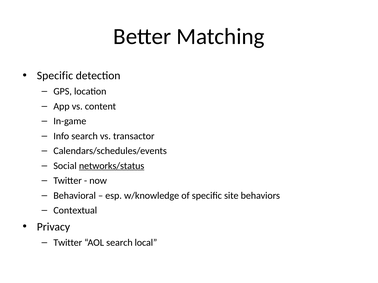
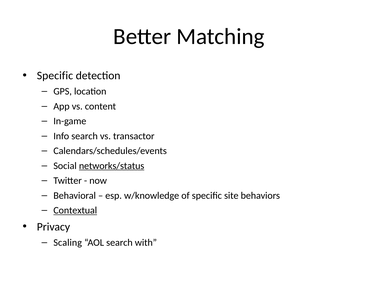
Contextual underline: none -> present
Twitter at (68, 243): Twitter -> Scaling
local: local -> with
